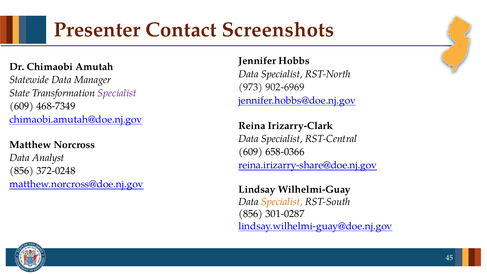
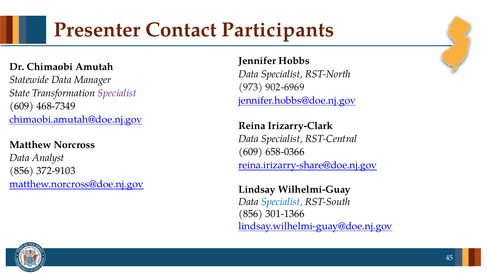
Screenshots: Screenshots -> Participants
372-0248: 372-0248 -> 372-9103
Specialist at (282, 202) colour: orange -> blue
301-0287: 301-0287 -> 301-1366
